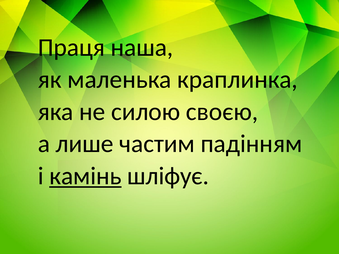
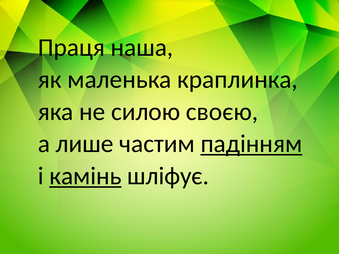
падінням underline: none -> present
